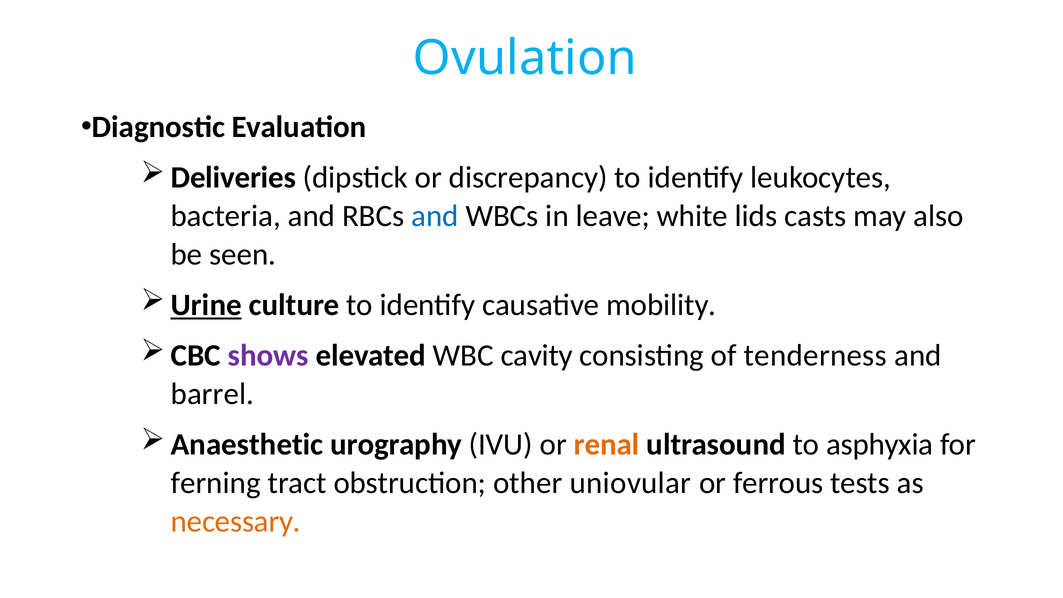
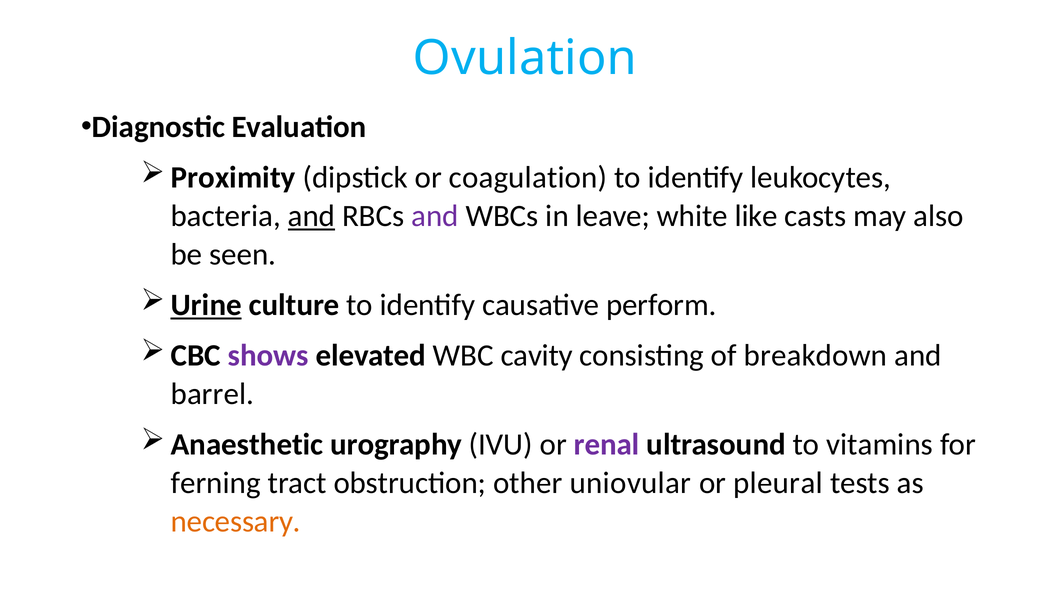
Deliveries: Deliveries -> Proximity
discrepancy: discrepancy -> coagulation
and at (311, 216) underline: none -> present
and at (435, 216) colour: blue -> purple
lids: lids -> like
mobility: mobility -> perform
tenderness: tenderness -> breakdown
renal colour: orange -> purple
asphyxia: asphyxia -> vitamins
ferrous: ferrous -> pleural
